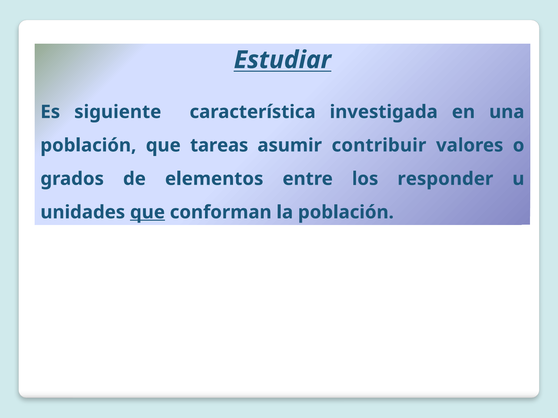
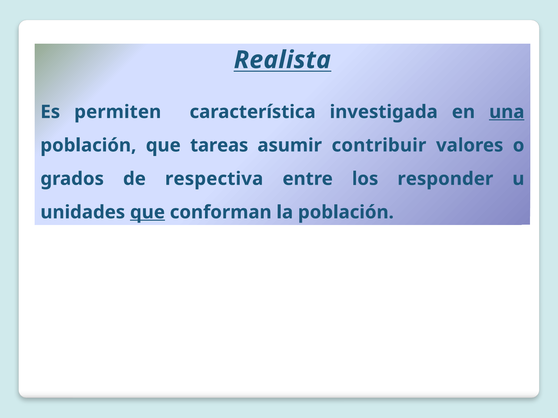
Estudiar: Estudiar -> Realista
siguiente: siguiente -> permiten
una underline: none -> present
elementos: elementos -> respectiva
